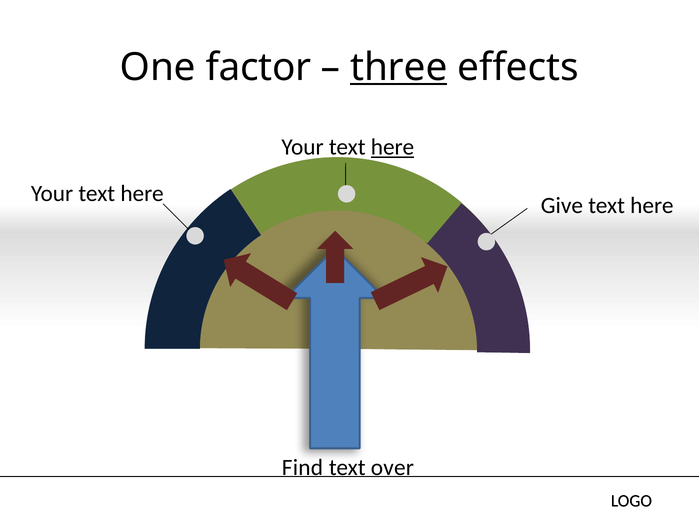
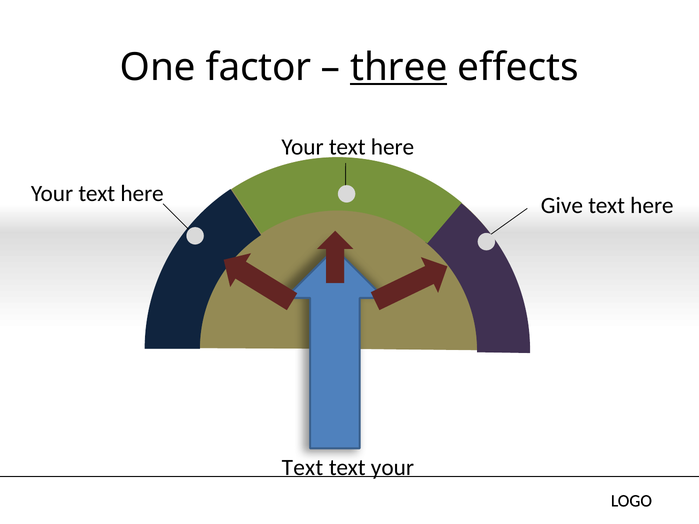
here at (392, 147) underline: present -> none
Find at (302, 468): Find -> Text
text over: over -> your
